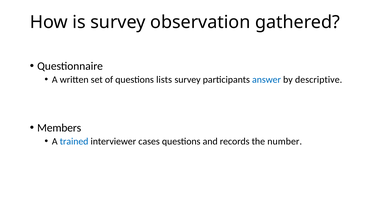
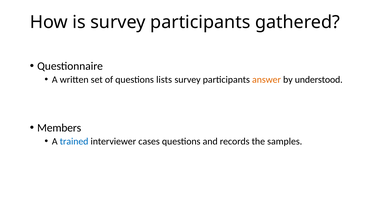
is survey observation: observation -> participants
answer colour: blue -> orange
descriptive: descriptive -> understood
number: number -> samples
